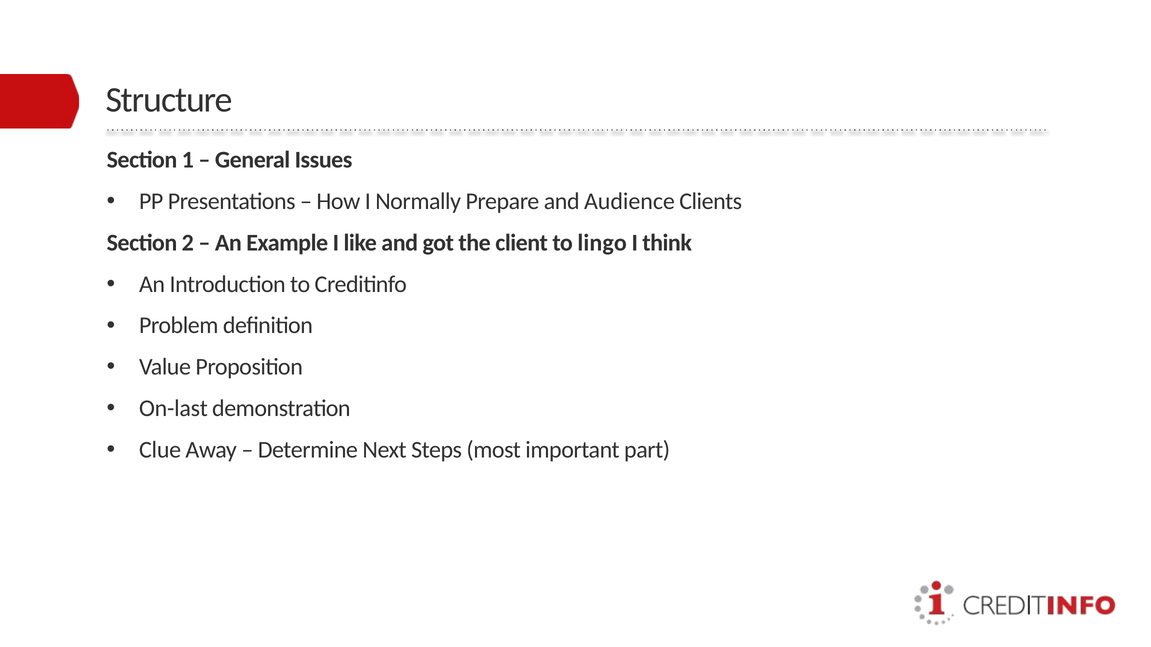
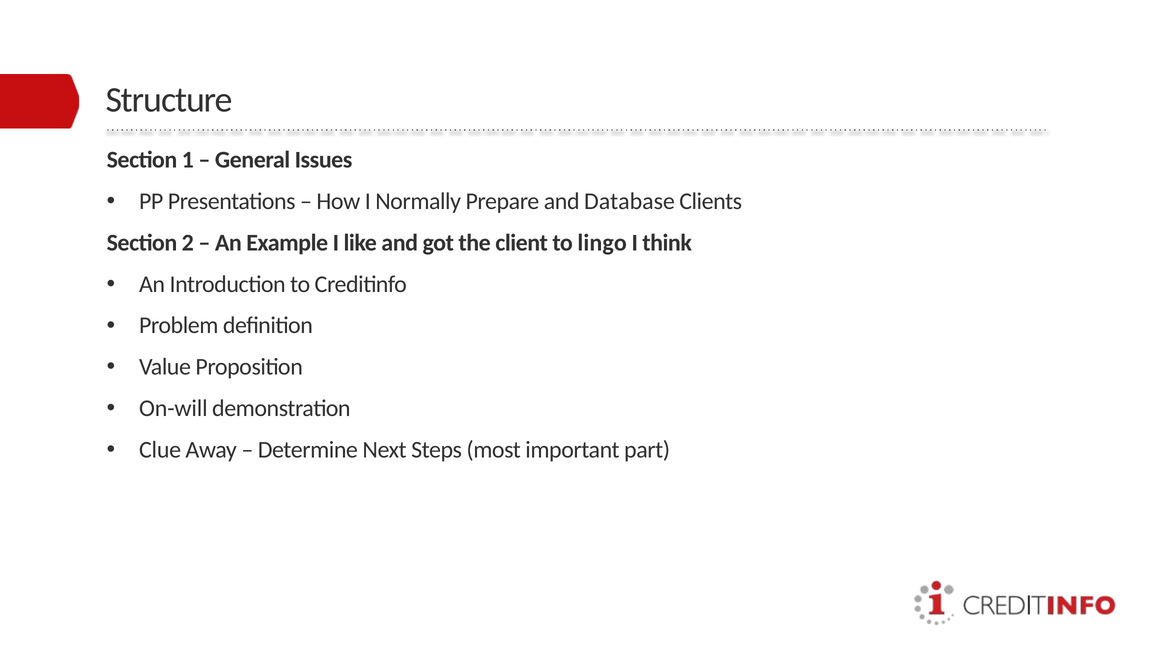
Audience: Audience -> Database
On-last: On-last -> On-will
